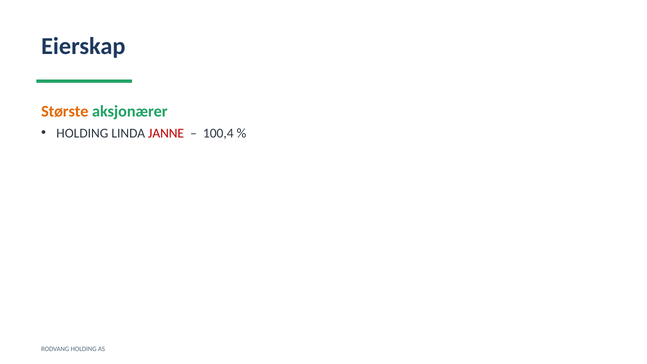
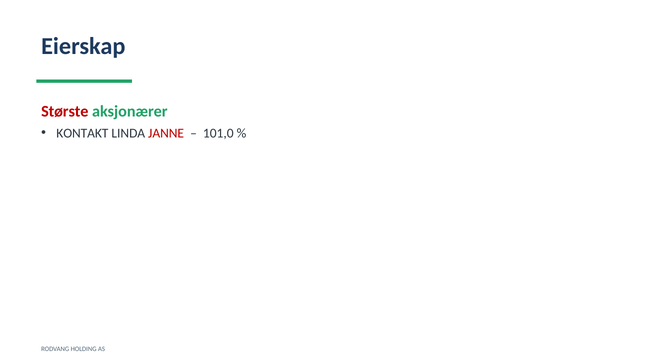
Største colour: orange -> red
HOLDING at (82, 133): HOLDING -> KONTAKT
100,4: 100,4 -> 101,0
